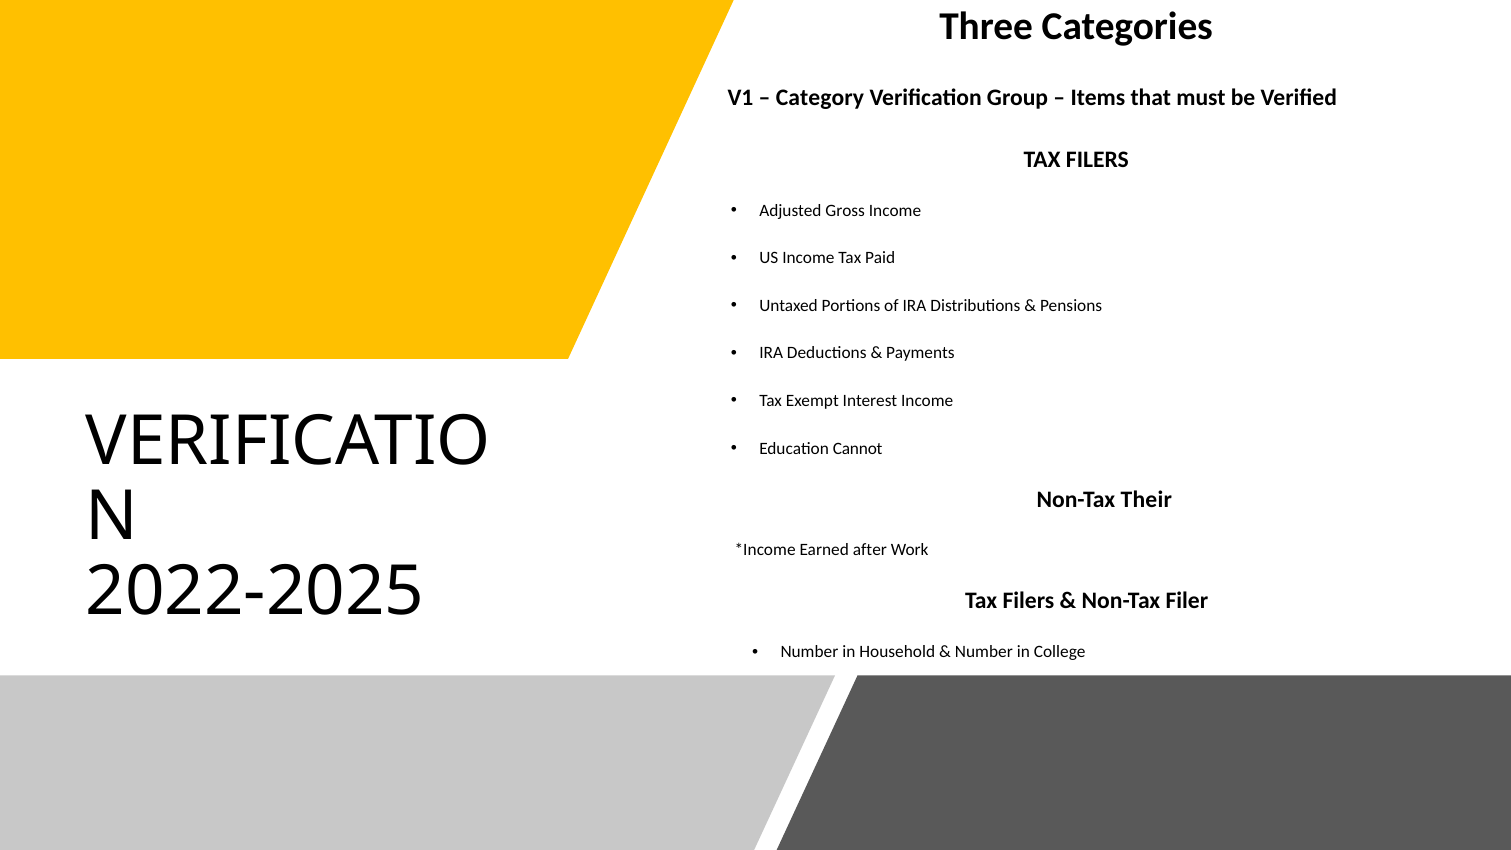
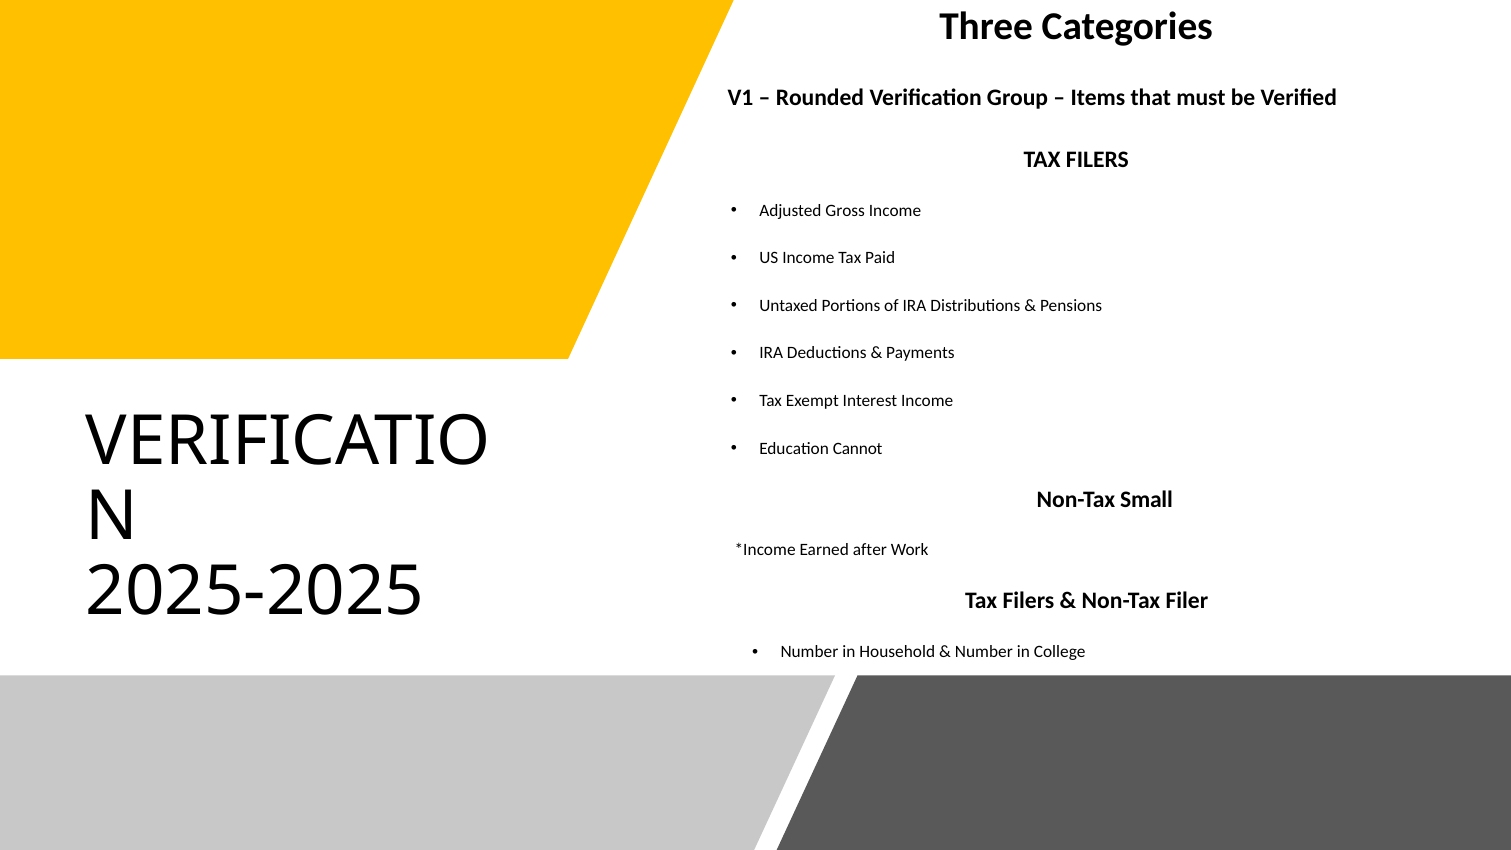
Category: Category -> Rounded
Their: Their -> Small
2022-2025: 2022-2025 -> 2025-2025
